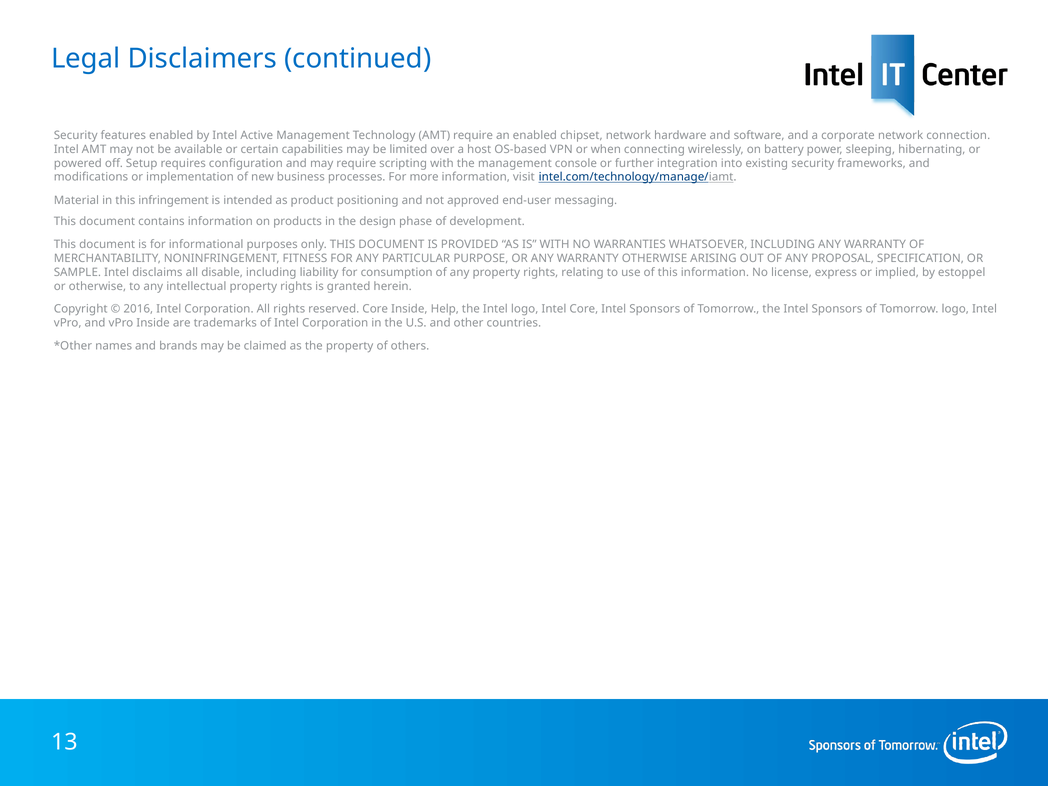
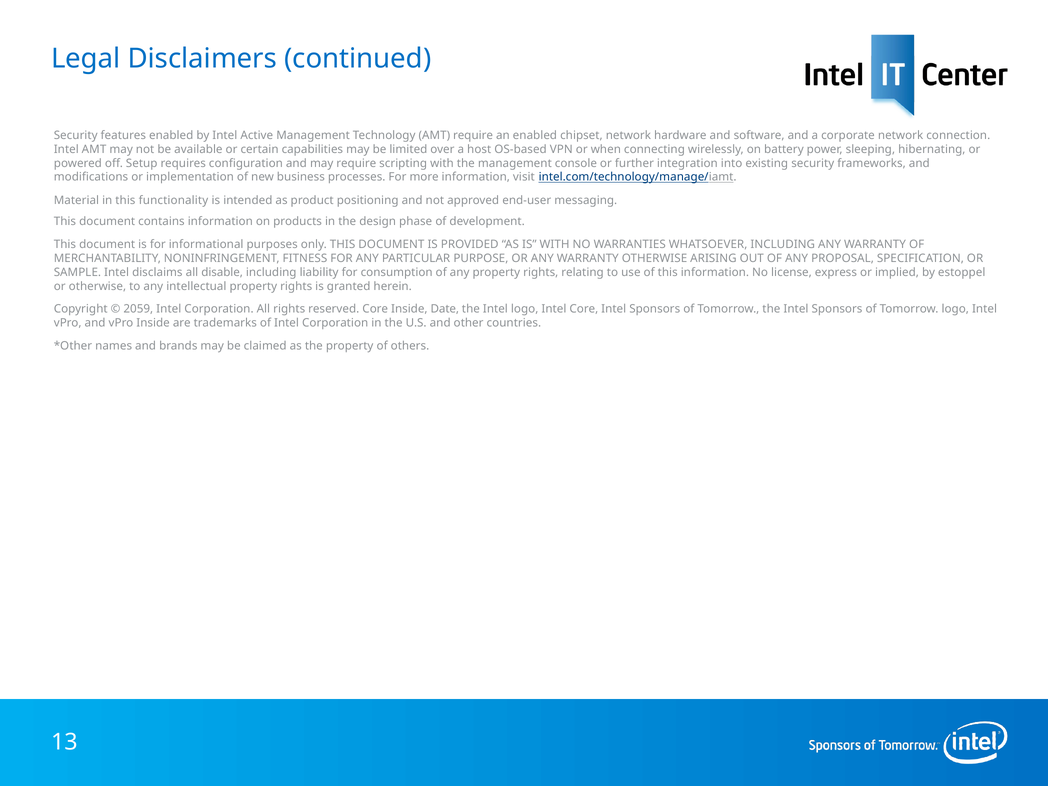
infringement: infringement -> functionality
2016: 2016 -> 2059
Help: Help -> Date
